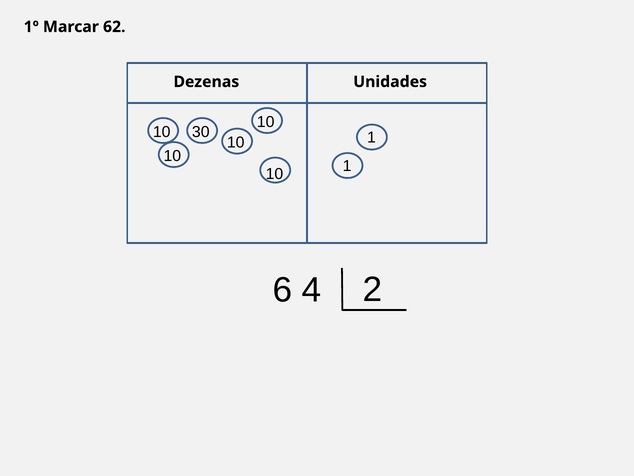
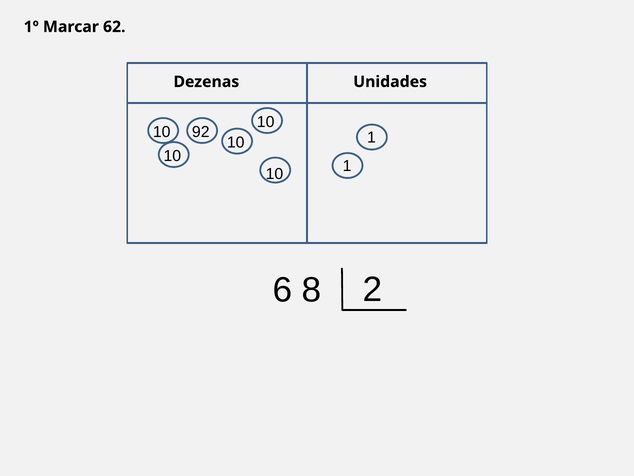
30: 30 -> 92
4: 4 -> 8
